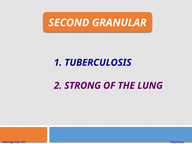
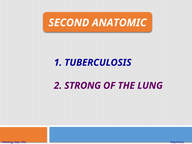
GRANULAR: GRANULAR -> ANATOMIC
